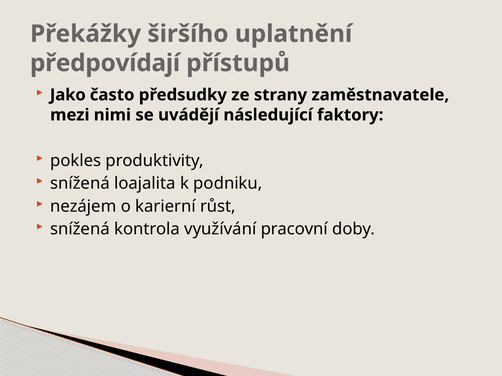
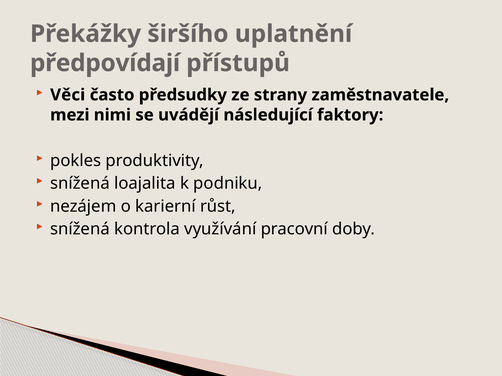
Jako: Jako -> Věci
